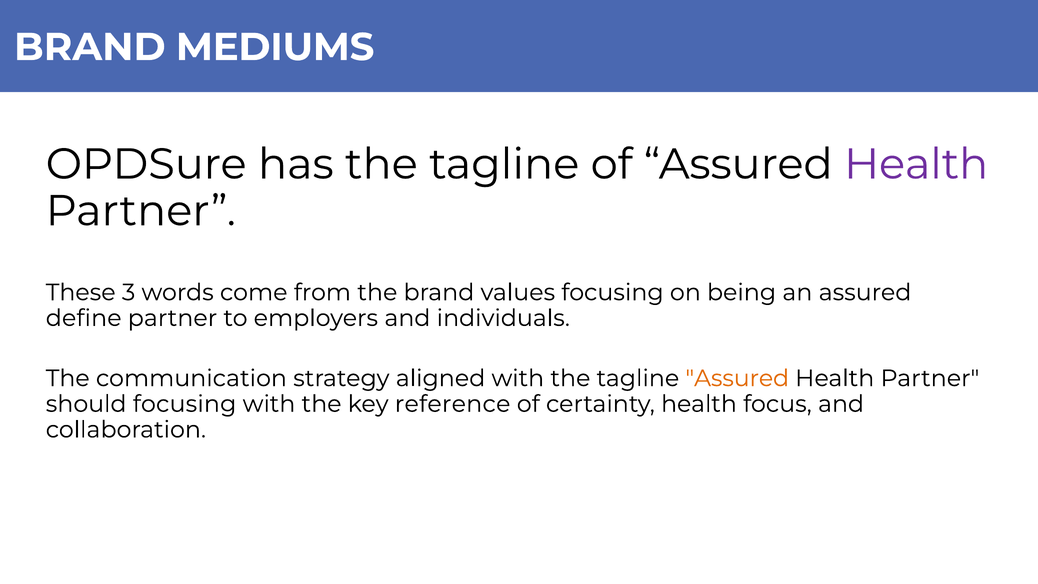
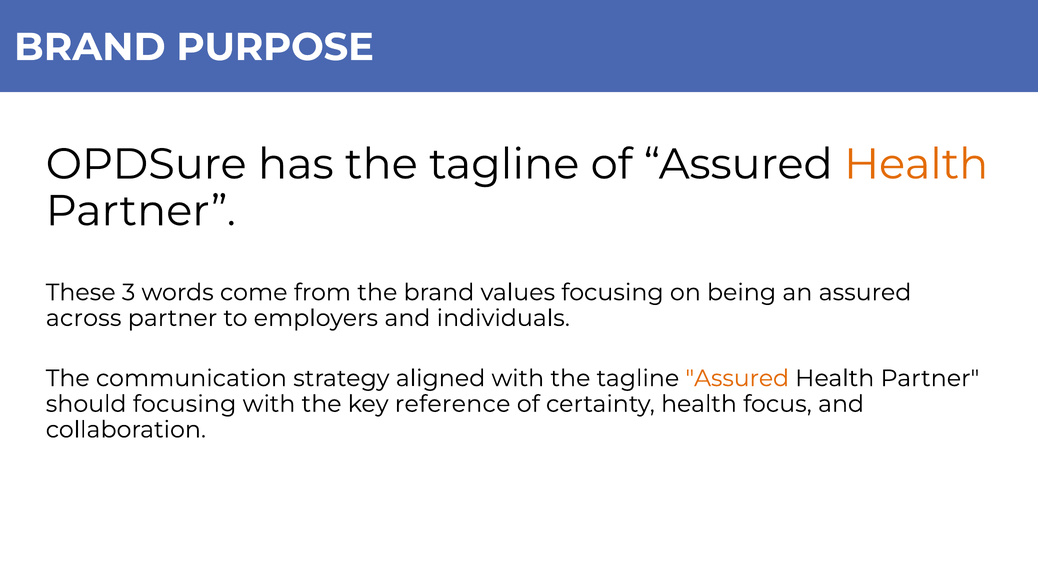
MEDIUMS: MEDIUMS -> PURPOSE
Health at (916, 164) colour: purple -> orange
define: define -> across
